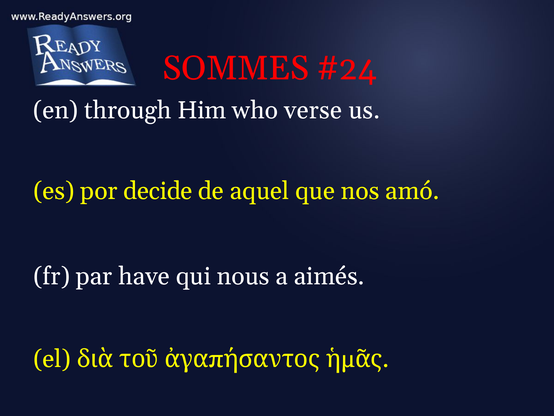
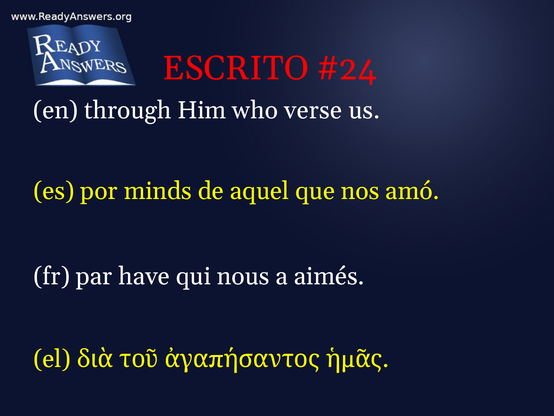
SOMMES: SOMMES -> ESCRITO
decide: decide -> minds
